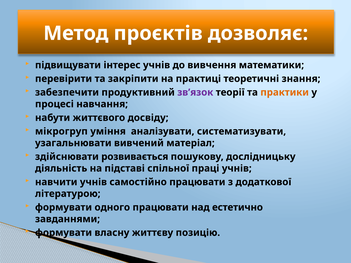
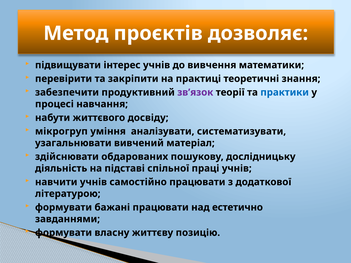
практики colour: orange -> blue
розвивається: розвивається -> обдарованих
одного: одного -> бажані
